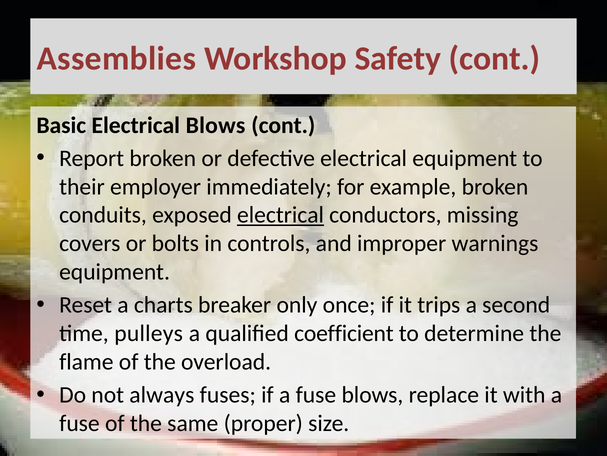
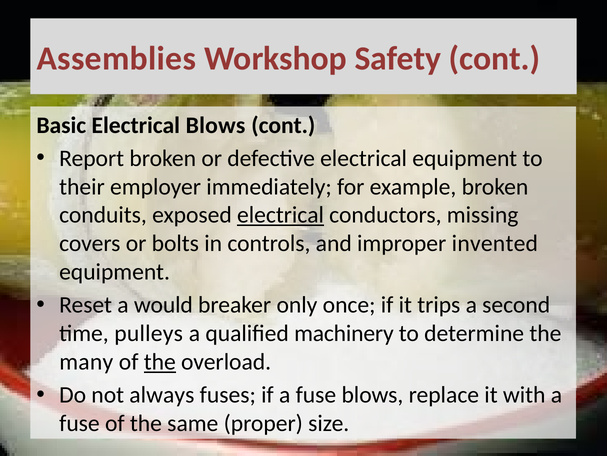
warnings: warnings -> invented
charts: charts -> would
coefficient: coefficient -> machinery
flame: flame -> many
the at (160, 361) underline: none -> present
